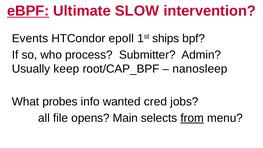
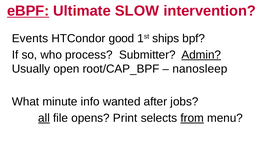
epoll: epoll -> good
Admin underline: none -> present
keep: keep -> open
probes: probes -> minute
cred: cred -> after
all underline: none -> present
Main: Main -> Print
